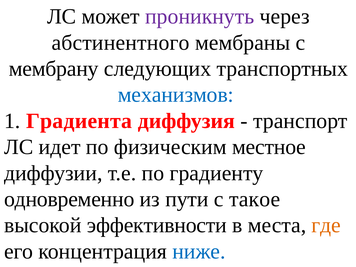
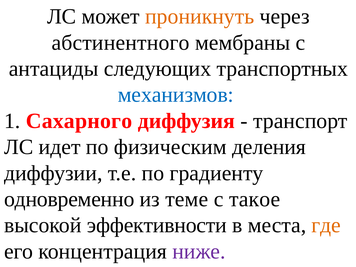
проникнуть colour: purple -> orange
мембрану: мембрану -> антациды
Градиента: Градиента -> Сахарного
местное: местное -> деления
пути: пути -> теме
ниже colour: blue -> purple
